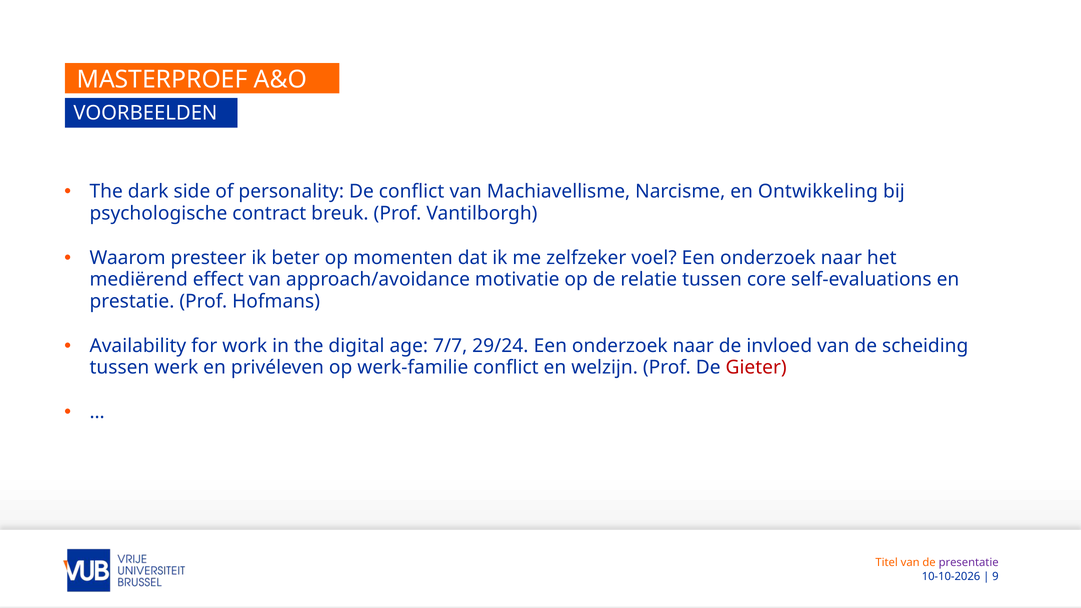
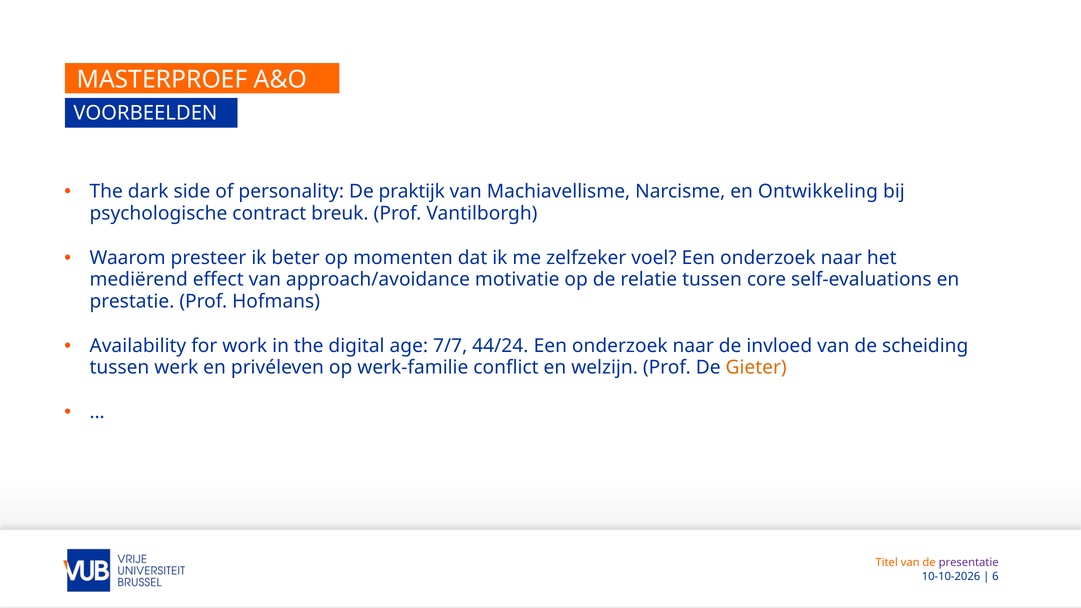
De conflict: conflict -> praktijk
29/24: 29/24 -> 44/24
Gieter colour: red -> orange
9: 9 -> 6
